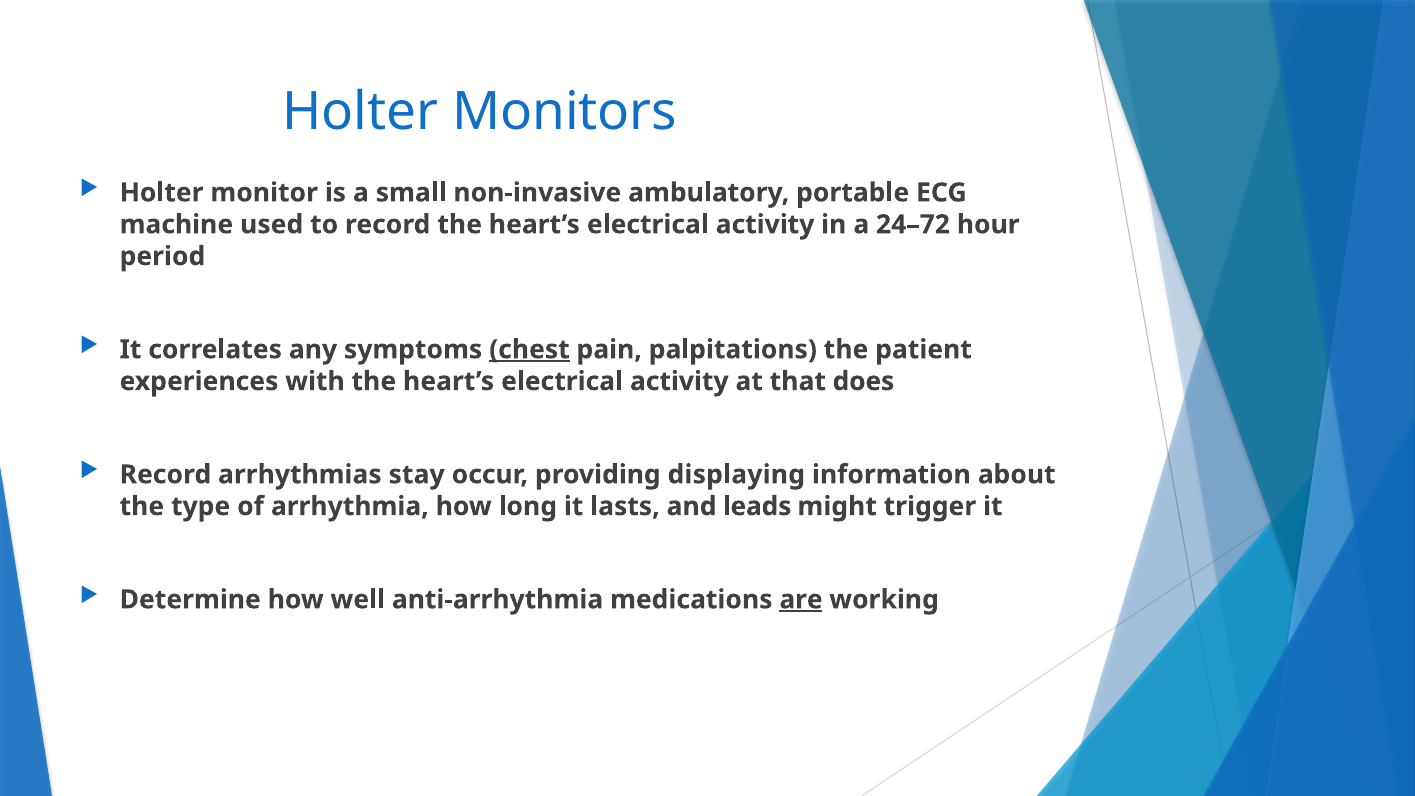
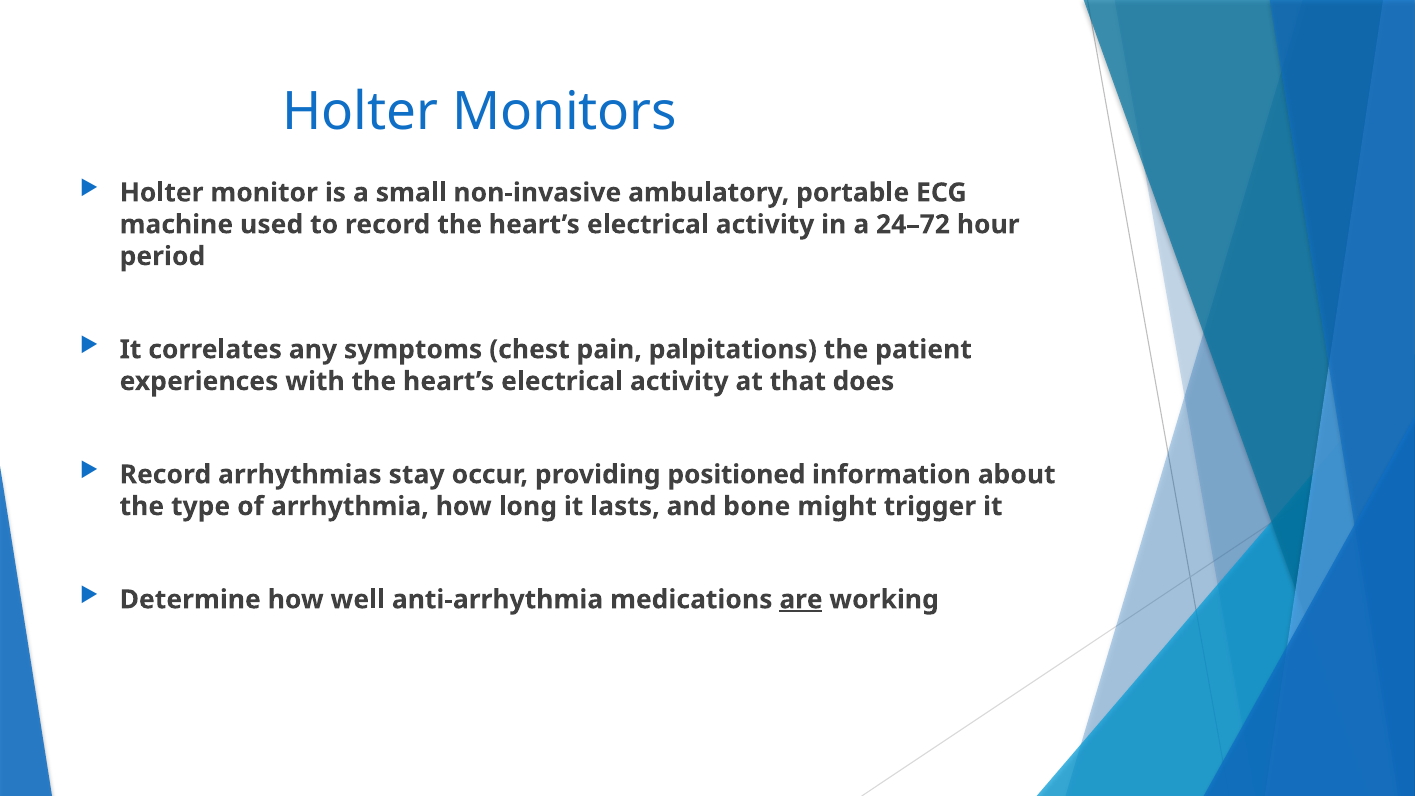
chest underline: present -> none
displaying: displaying -> positioned
leads: leads -> bone
